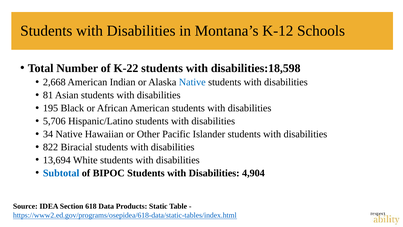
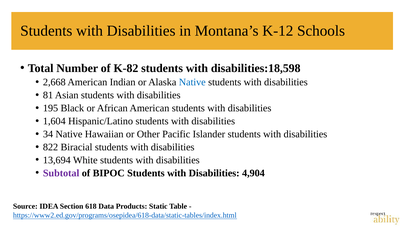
K-22: K-22 -> K-82
5,706: 5,706 -> 1,604
Subtotal colour: blue -> purple
